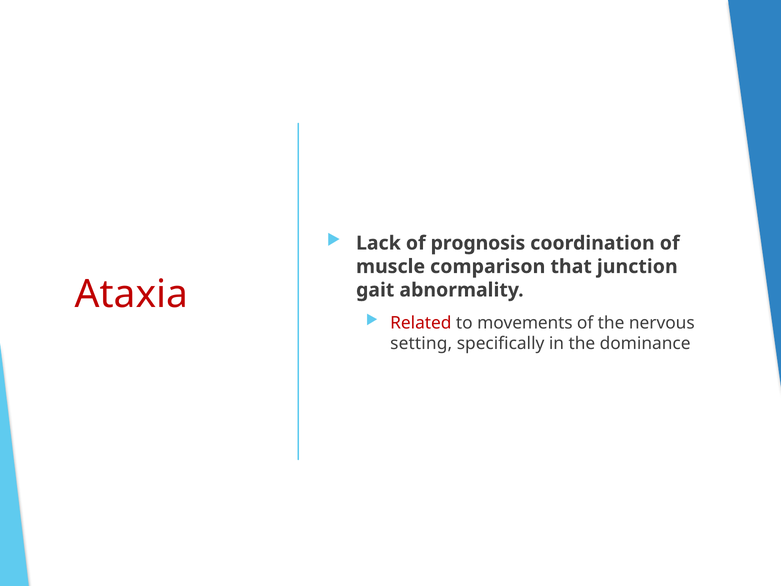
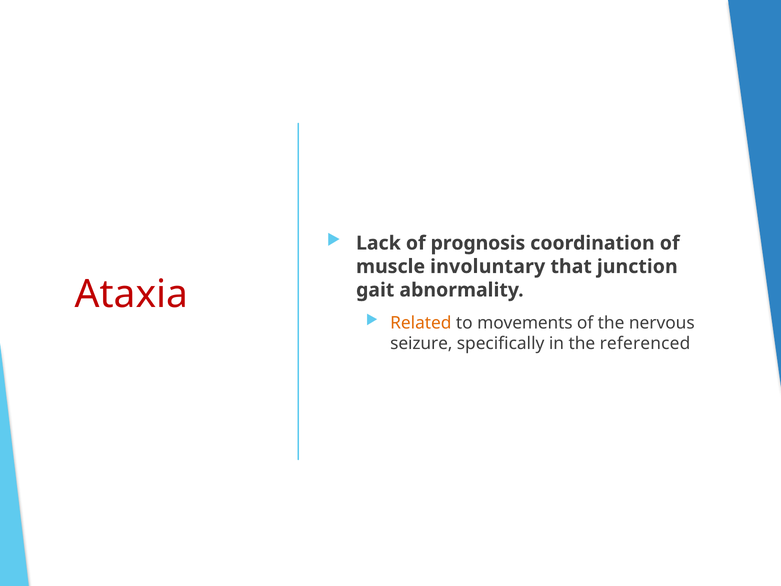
comparison: comparison -> involuntary
Related colour: red -> orange
setting: setting -> seizure
dominance: dominance -> referenced
